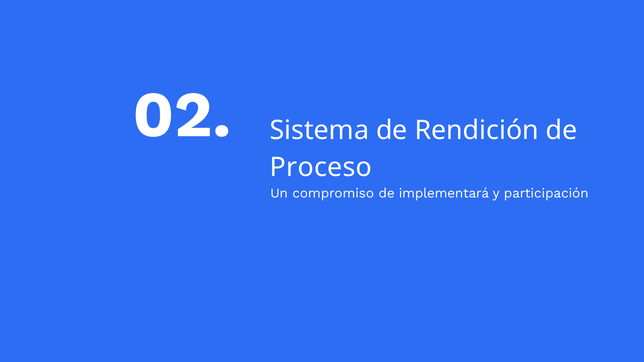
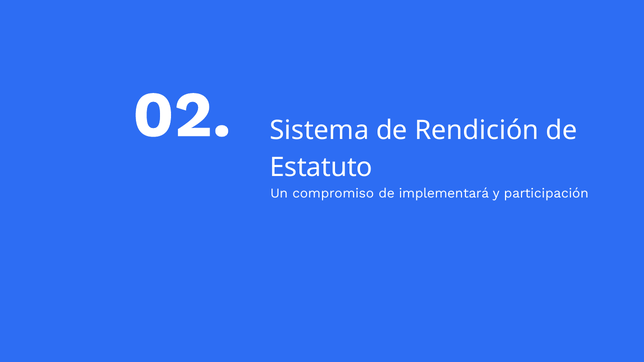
Proceso: Proceso -> Estatuto
